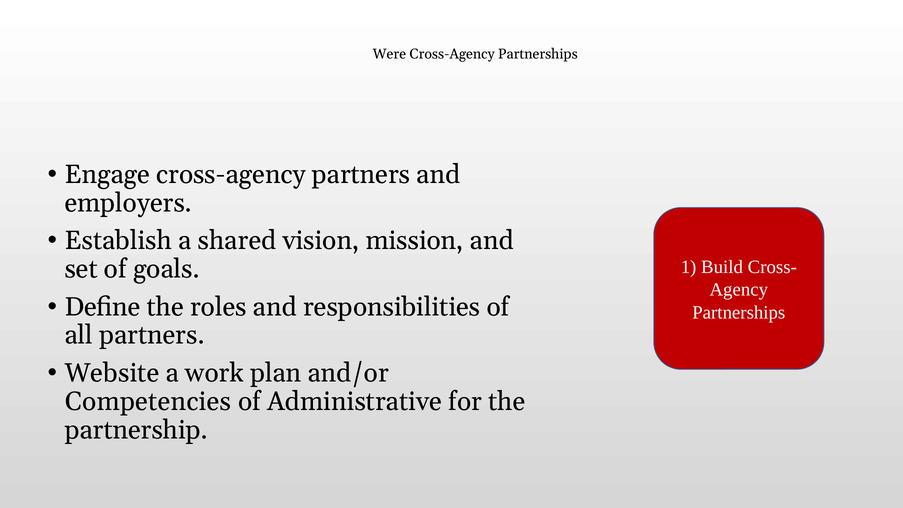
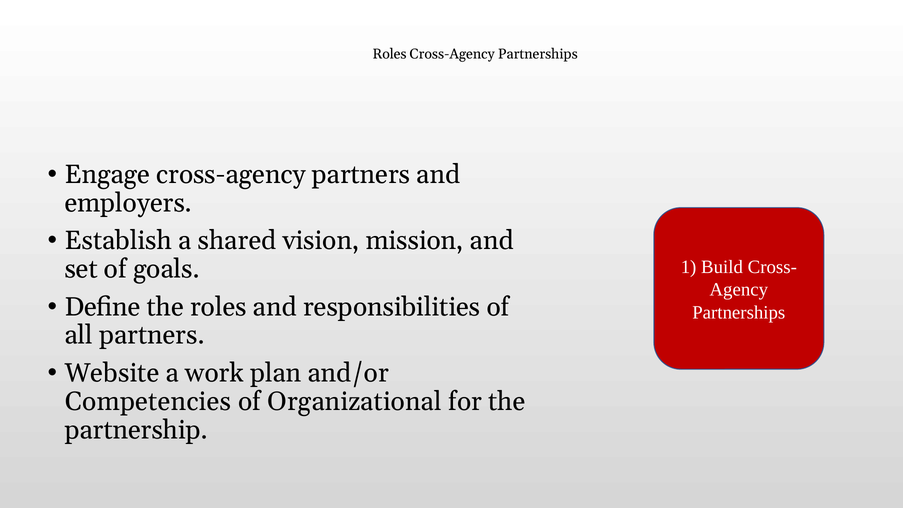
Were at (389, 54): Were -> Roles
Administrative: Administrative -> Organizational
